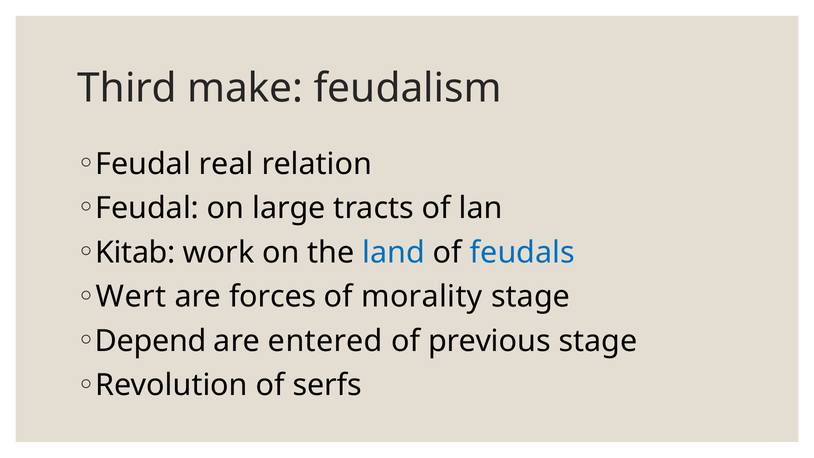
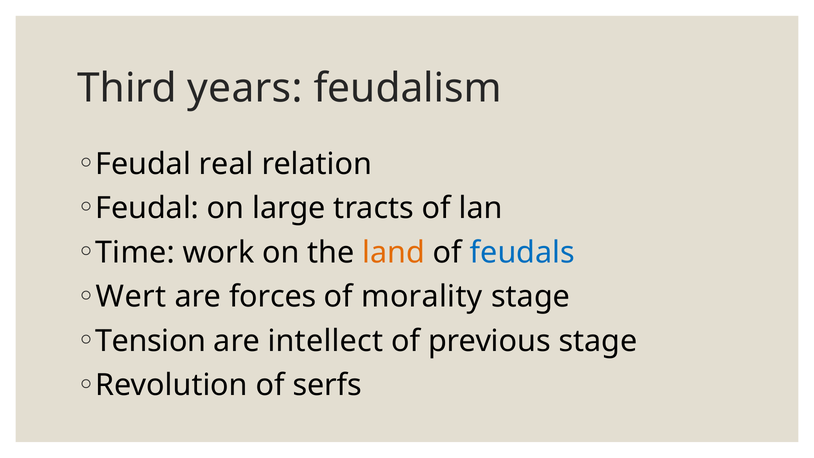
make: make -> years
Kitab: Kitab -> Time
land colour: blue -> orange
Depend: Depend -> Tension
entered: entered -> intellect
